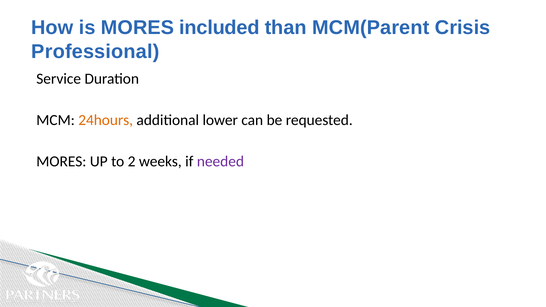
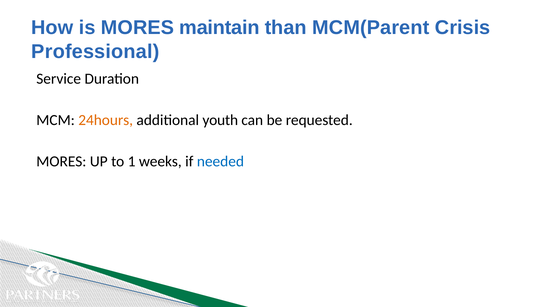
included: included -> maintain
lower: lower -> youth
2: 2 -> 1
needed colour: purple -> blue
